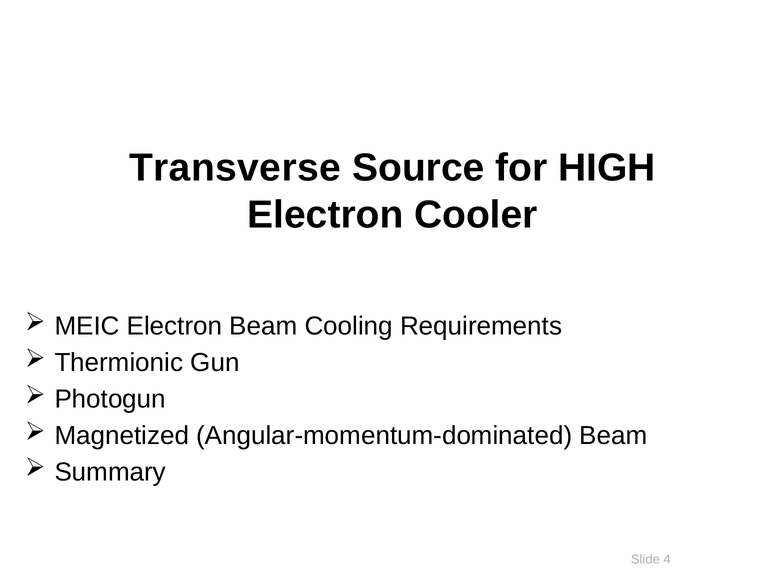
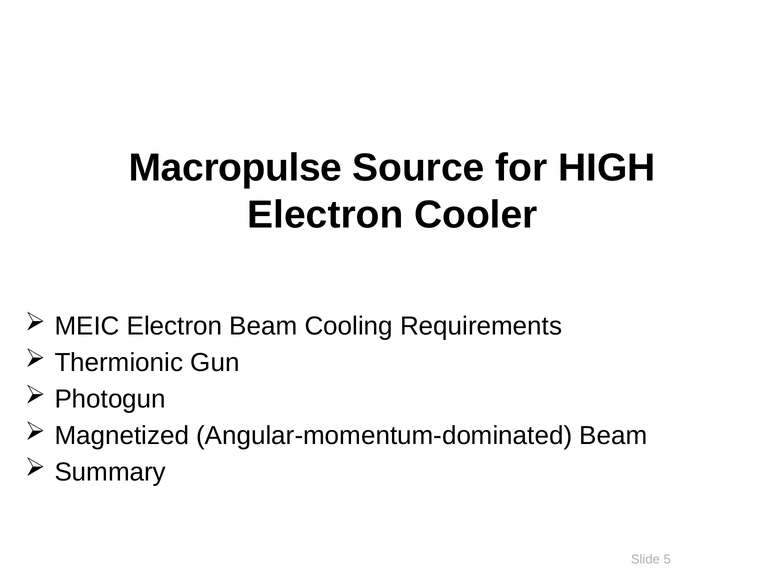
Transverse: Transverse -> Macropulse
4: 4 -> 5
